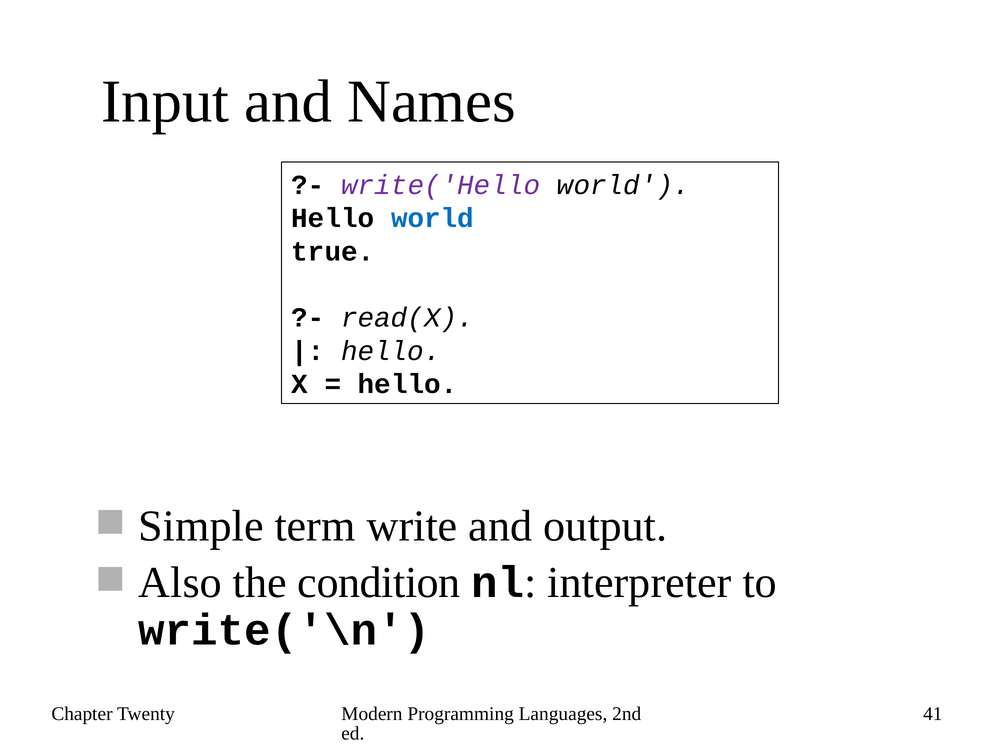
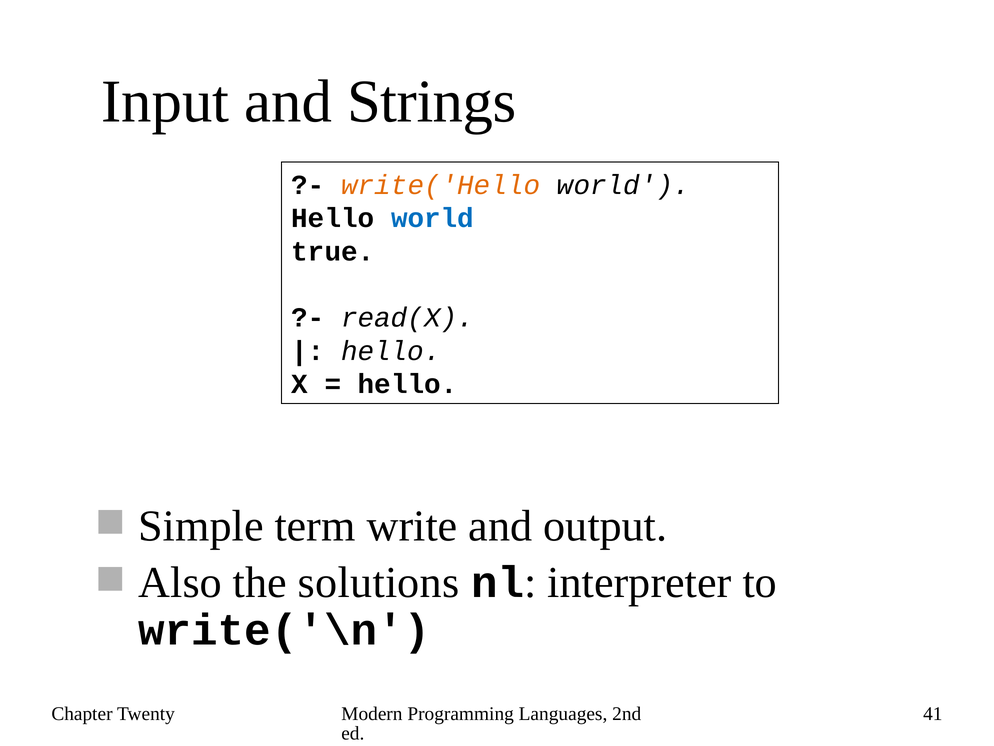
Names: Names -> Strings
write('Hello colour: purple -> orange
condition: condition -> solutions
